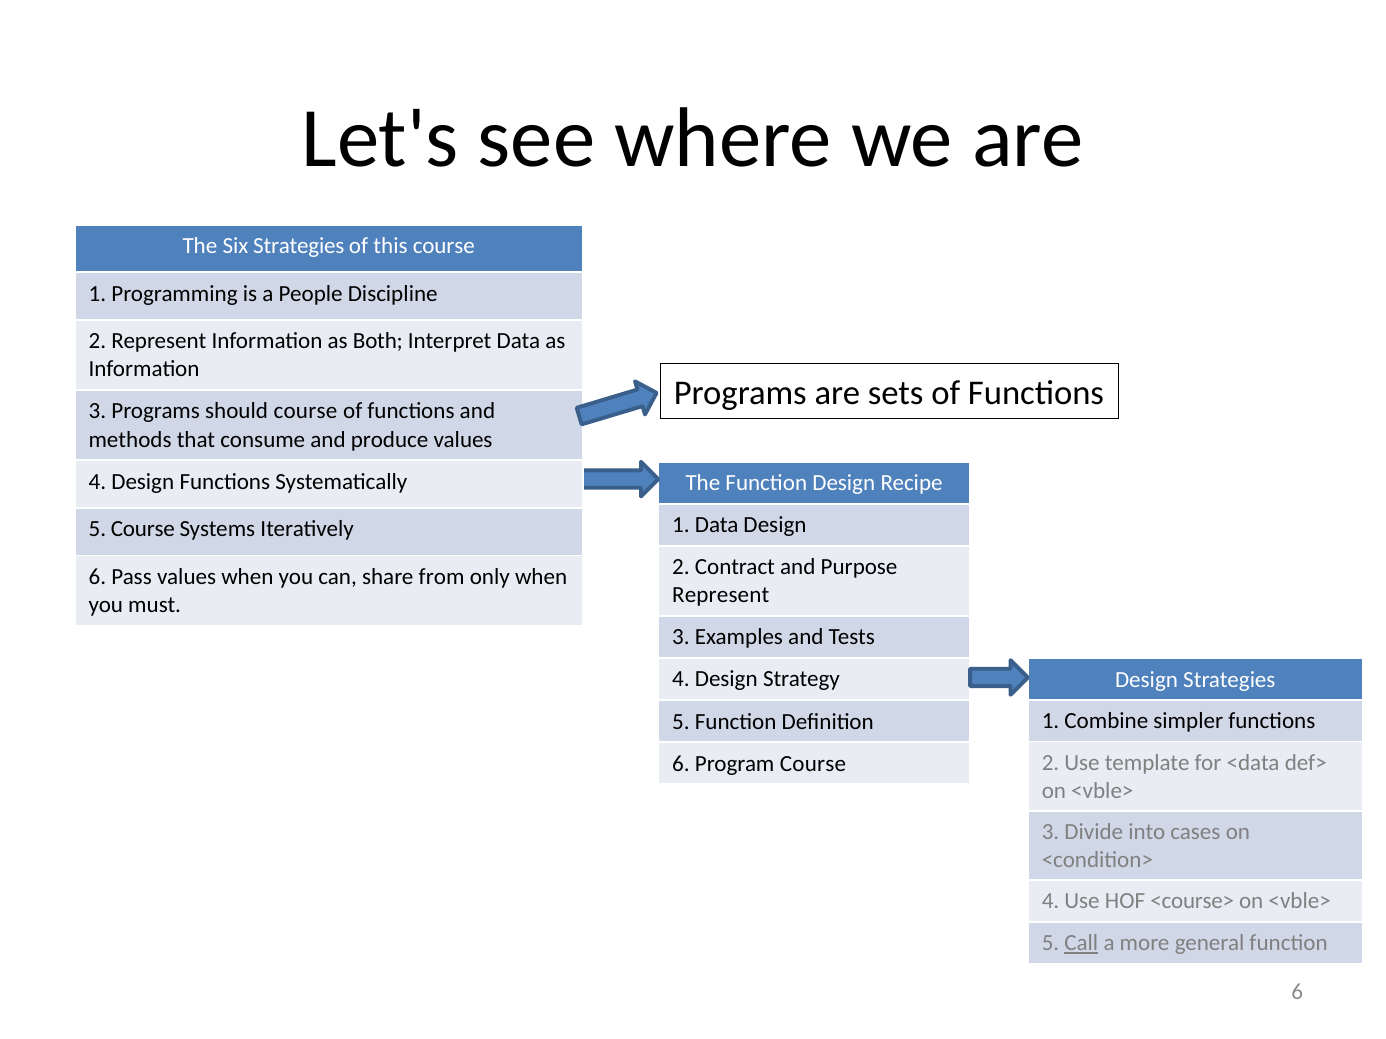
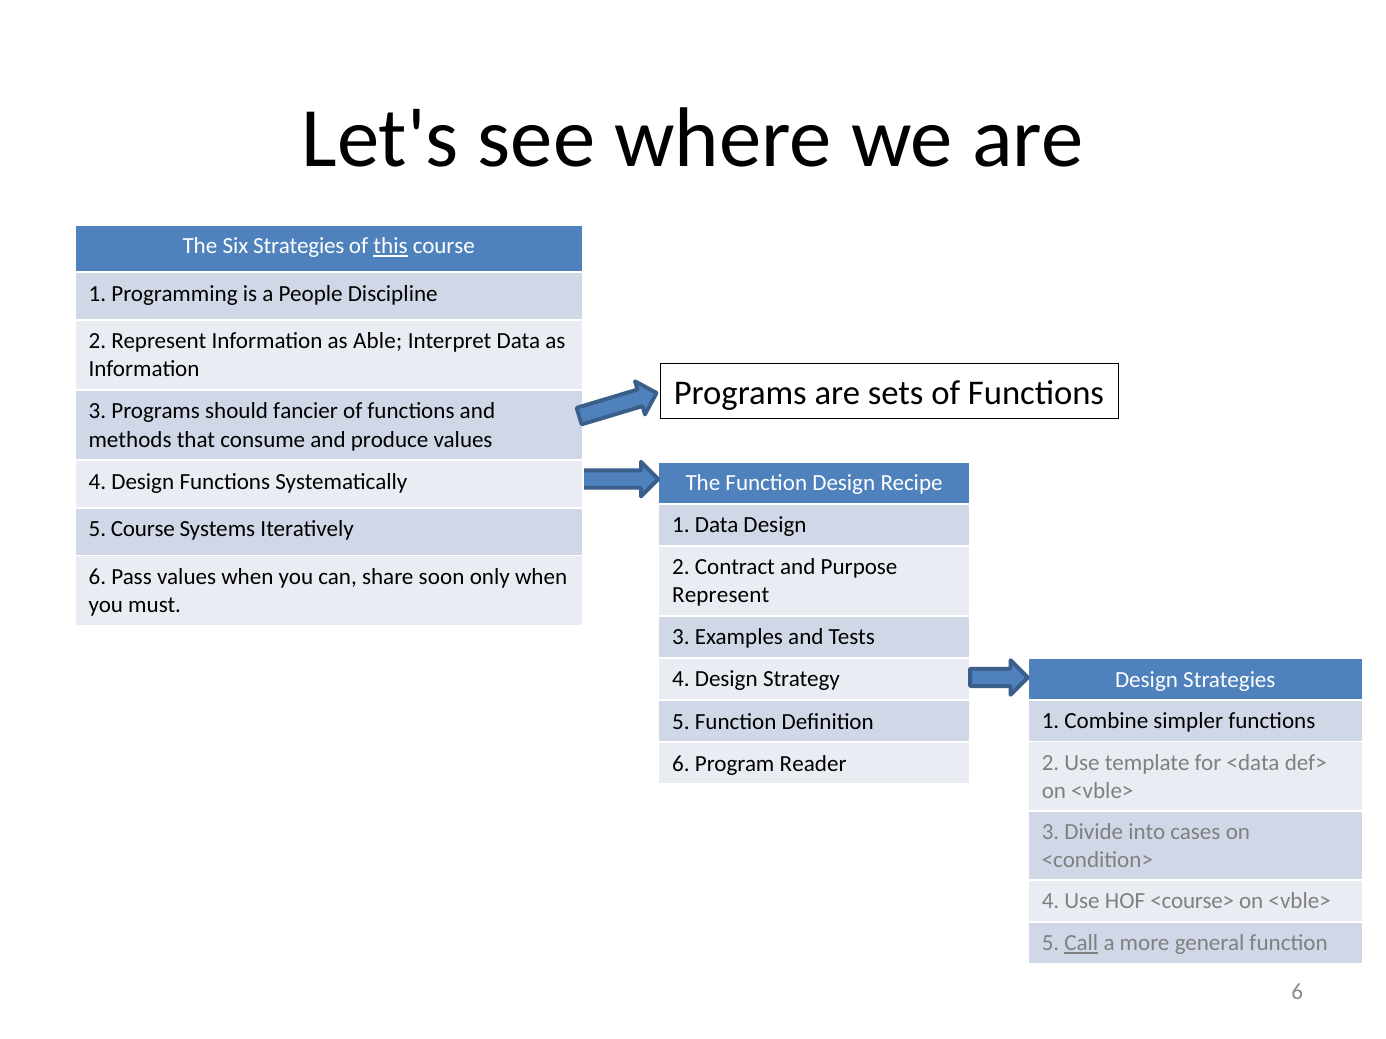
this underline: none -> present
Both: Both -> Able
should course: course -> fancier
from: from -> soon
Program Course: Course -> Reader
